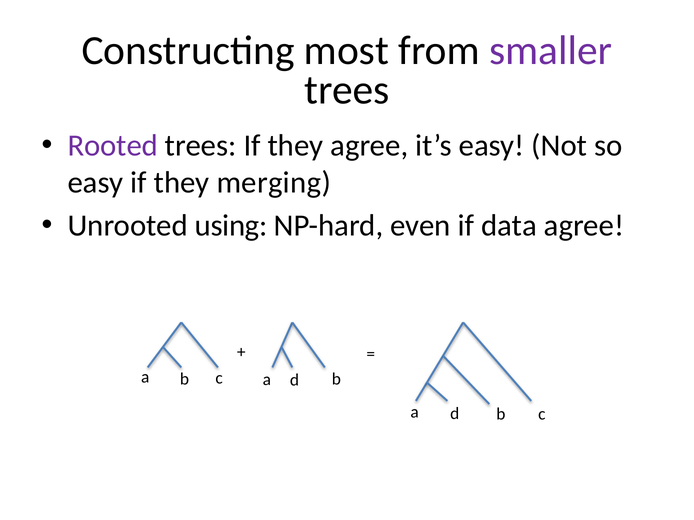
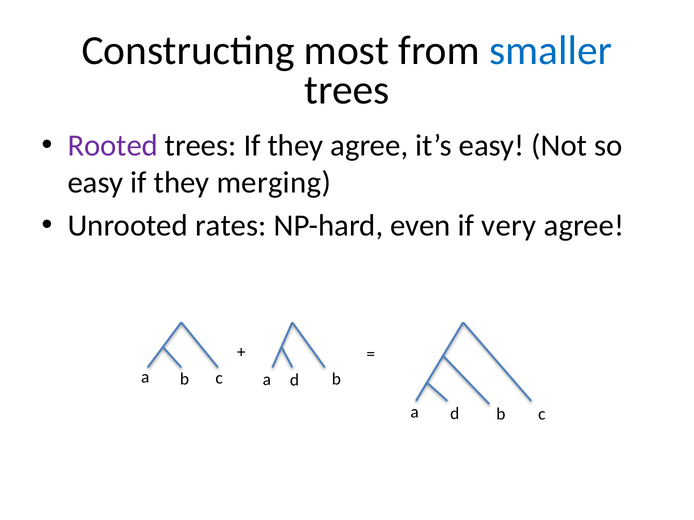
smaller colour: purple -> blue
using: using -> rates
data: data -> very
